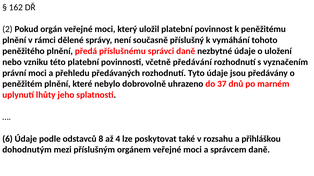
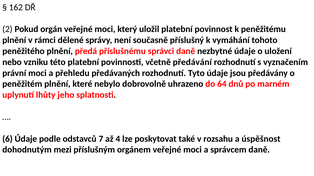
37: 37 -> 64
8: 8 -> 7
přihláškou: přihláškou -> úspěšnost
